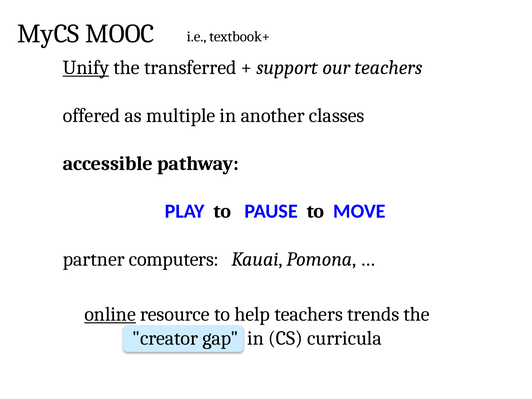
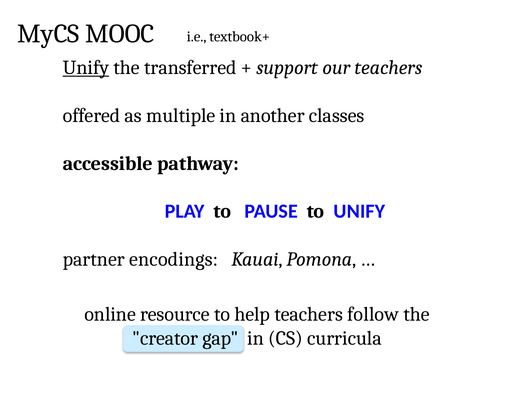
to MOVE: MOVE -> UNIFY
computers: computers -> encodings
online underline: present -> none
trends: trends -> follow
